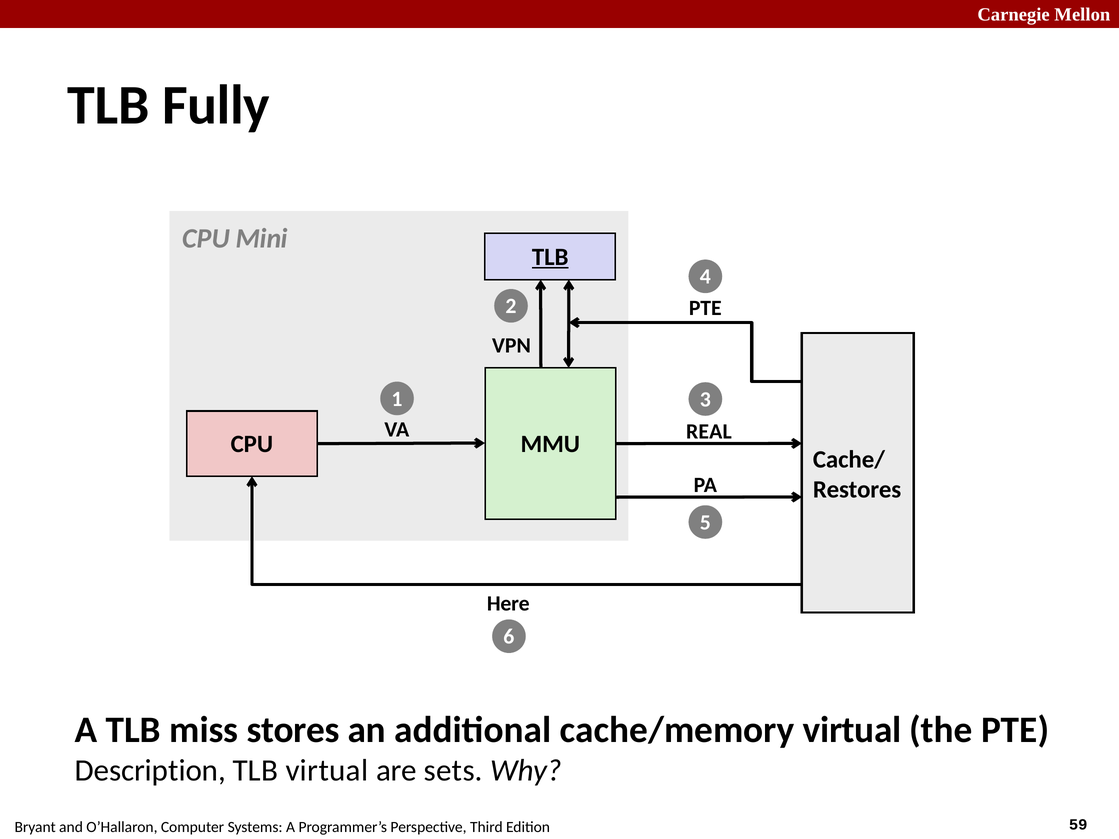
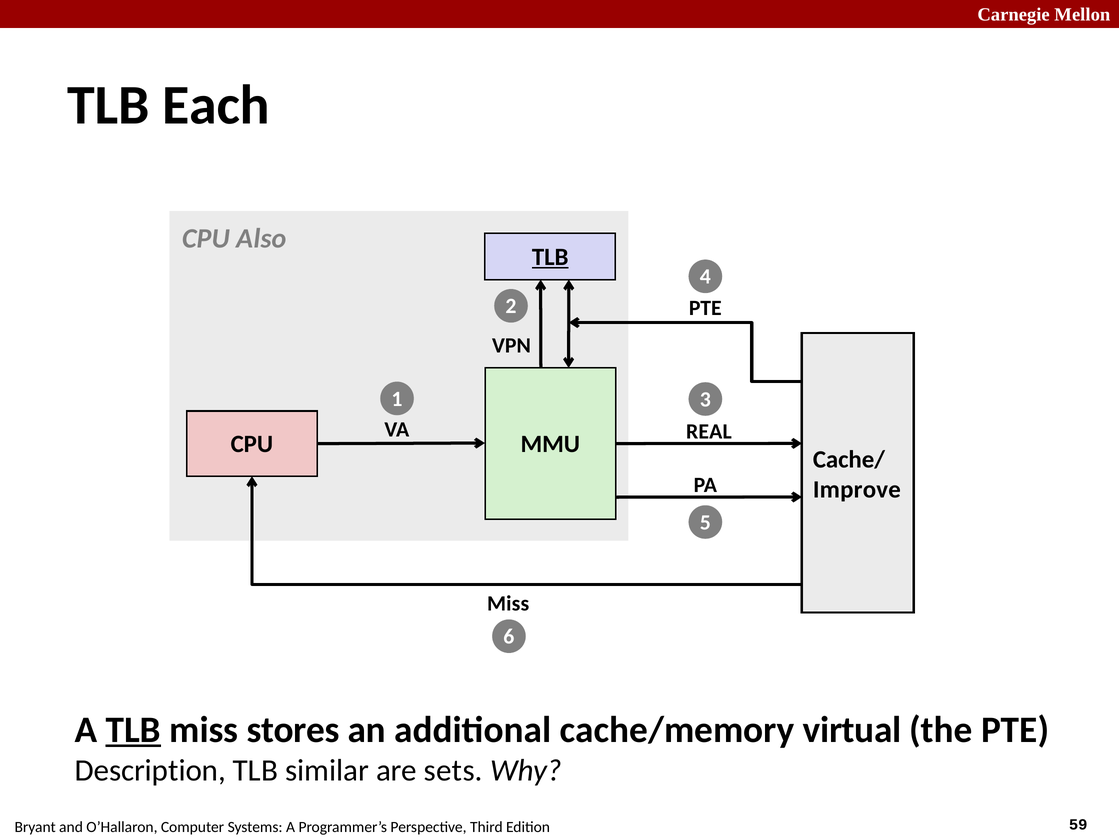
Fully: Fully -> Each
Mini: Mini -> Also
Restores: Restores -> Improve
Here at (508, 604): Here -> Miss
TLB at (133, 730) underline: none -> present
TLB virtual: virtual -> similar
